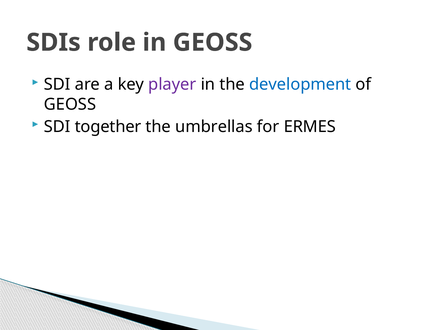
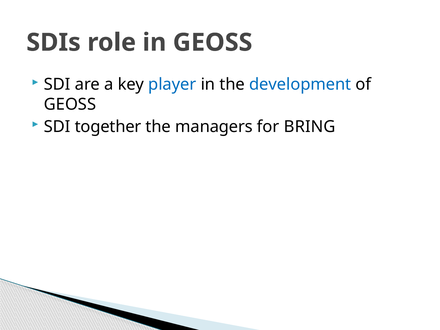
player colour: purple -> blue
umbrellas: umbrellas -> managers
ERMES: ERMES -> BRING
